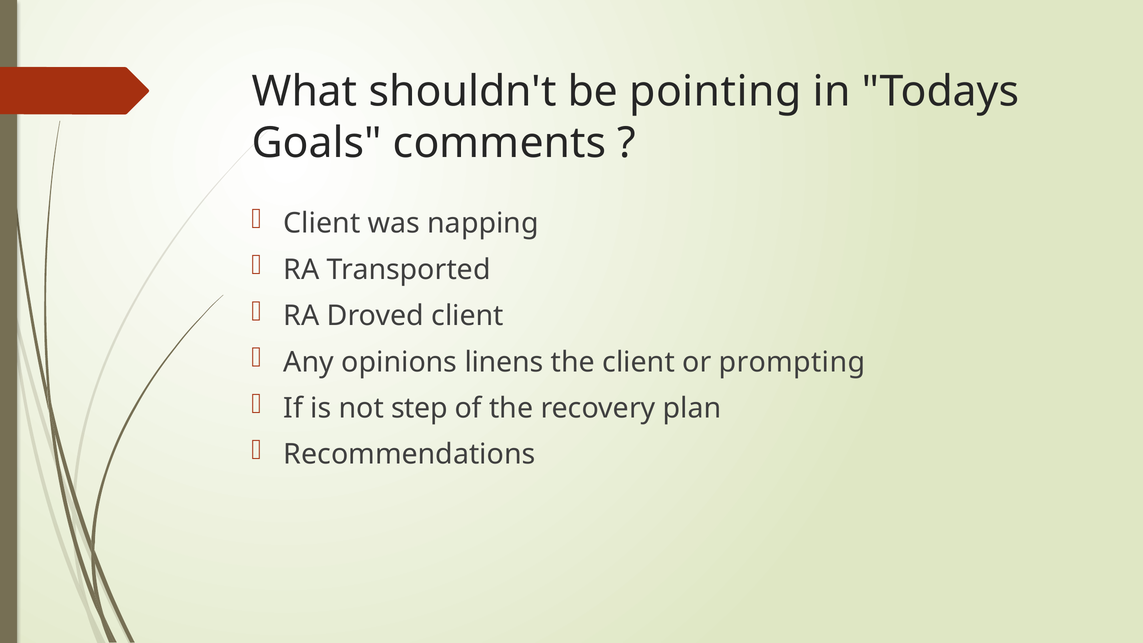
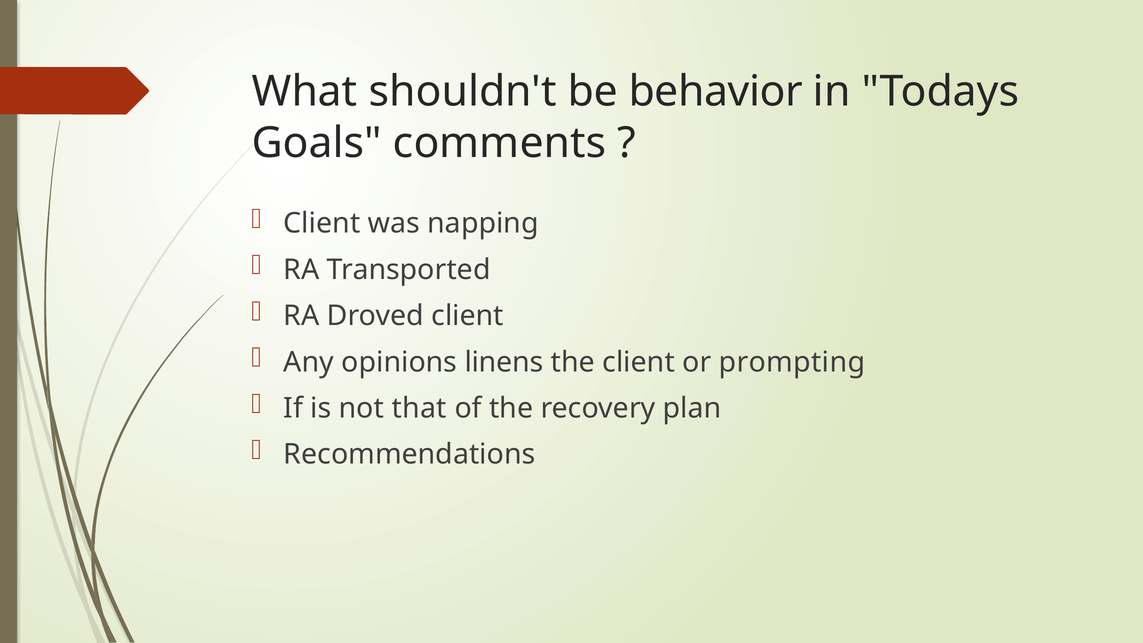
pointing: pointing -> behavior
step: step -> that
